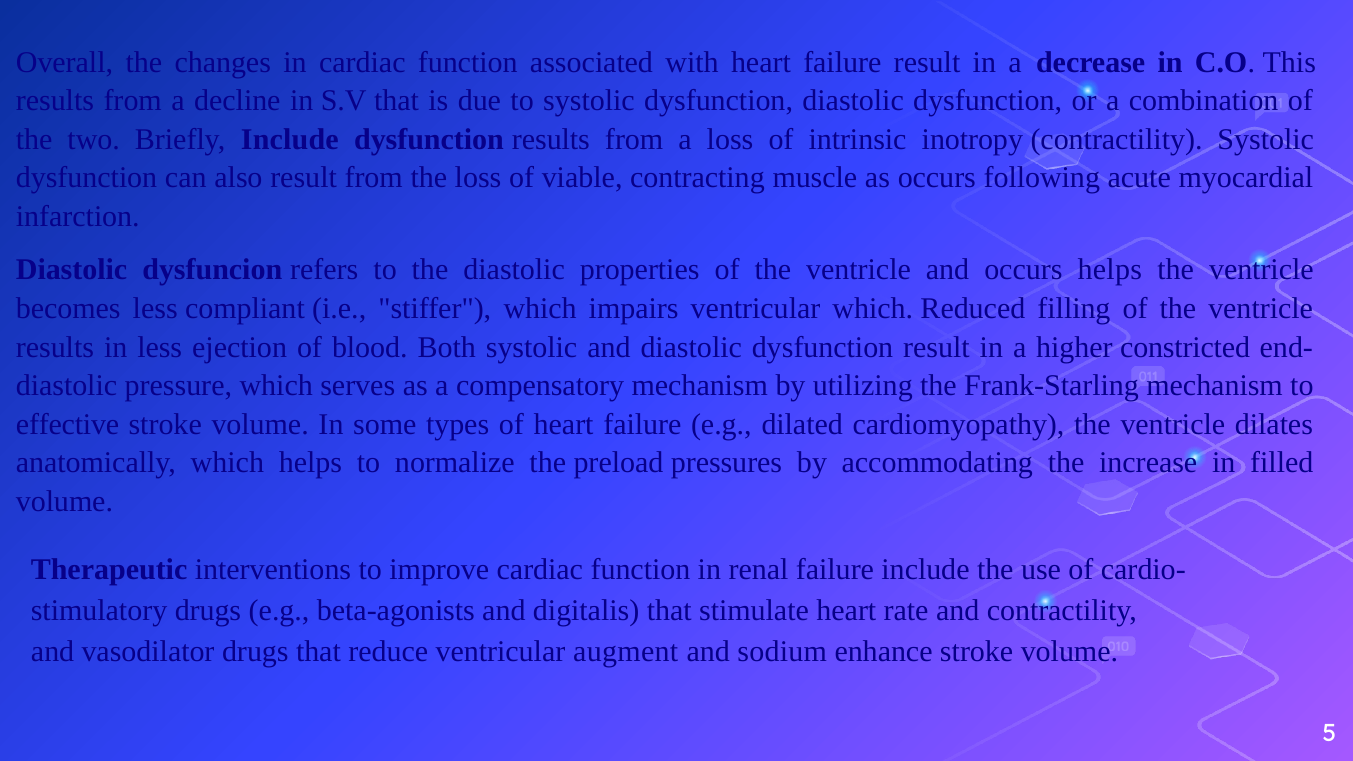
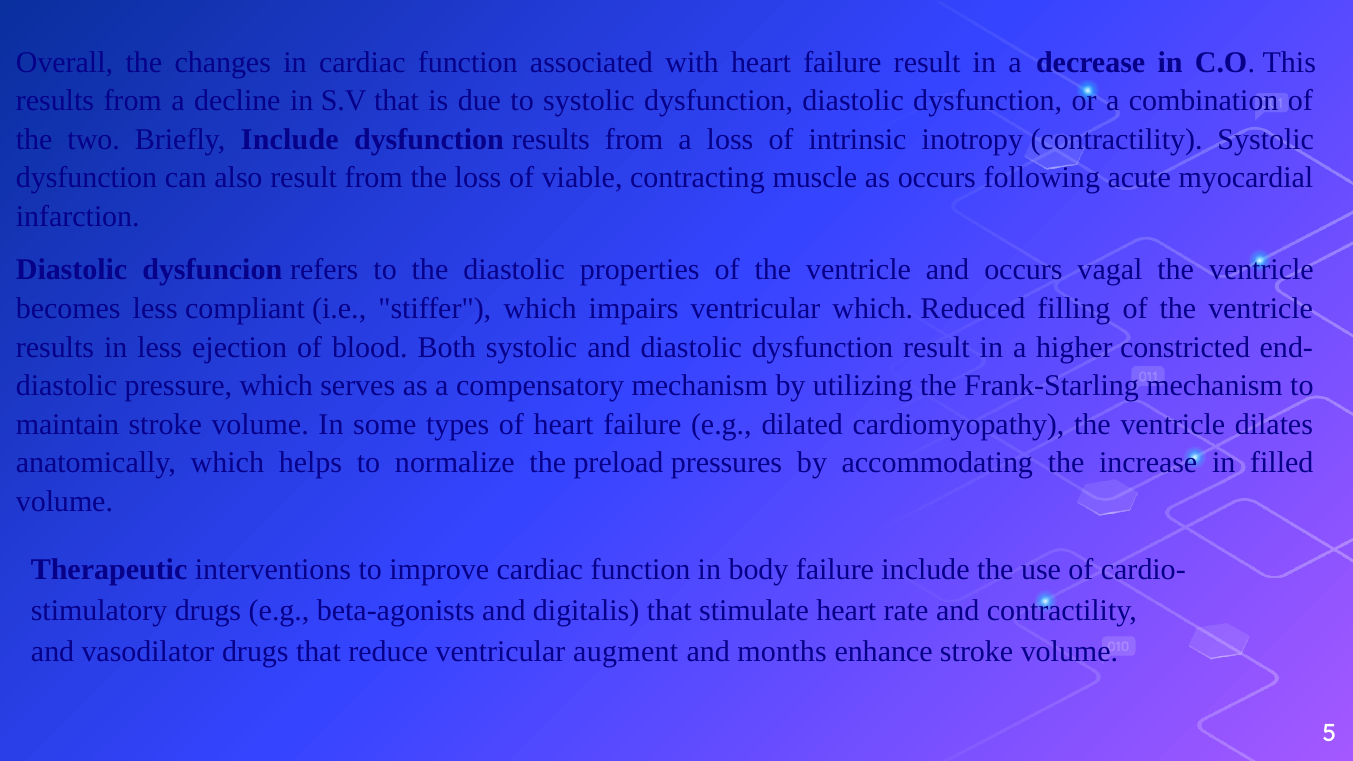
occurs helps: helps -> vagal
effective: effective -> maintain
renal: renal -> body
sodium: sodium -> months
